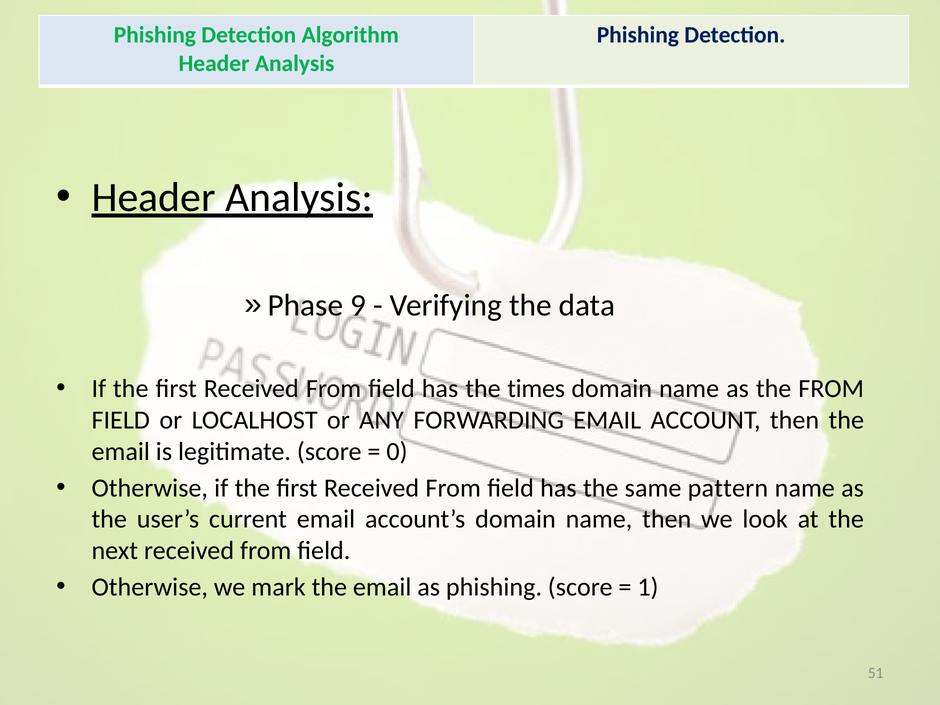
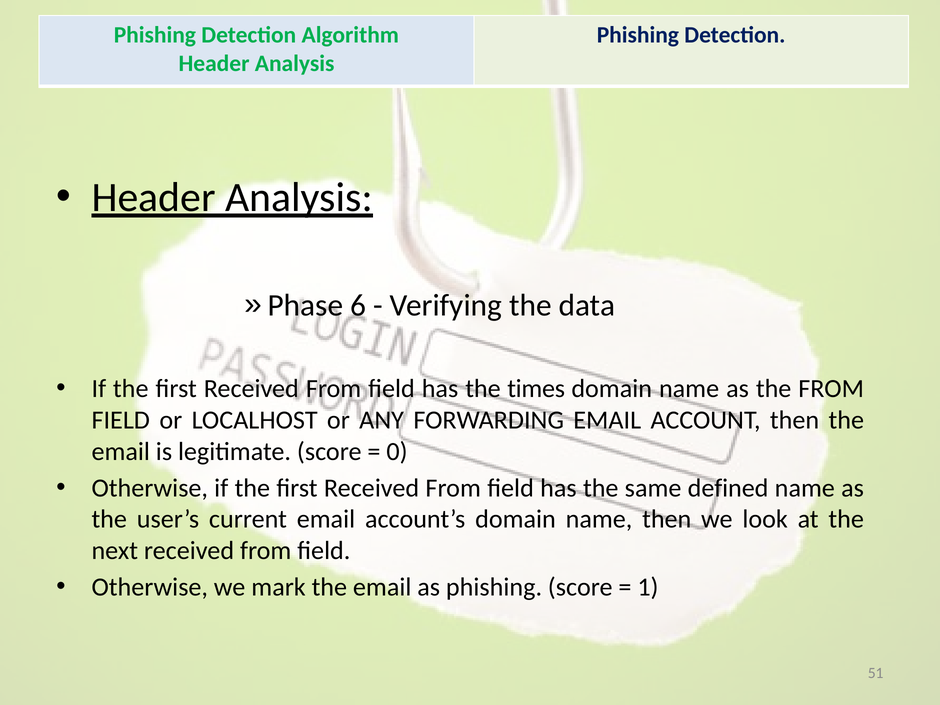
9: 9 -> 6
pattern: pattern -> defined
